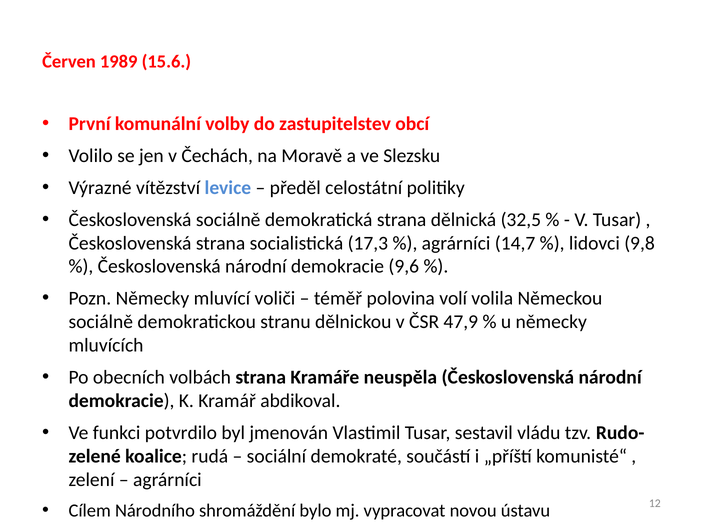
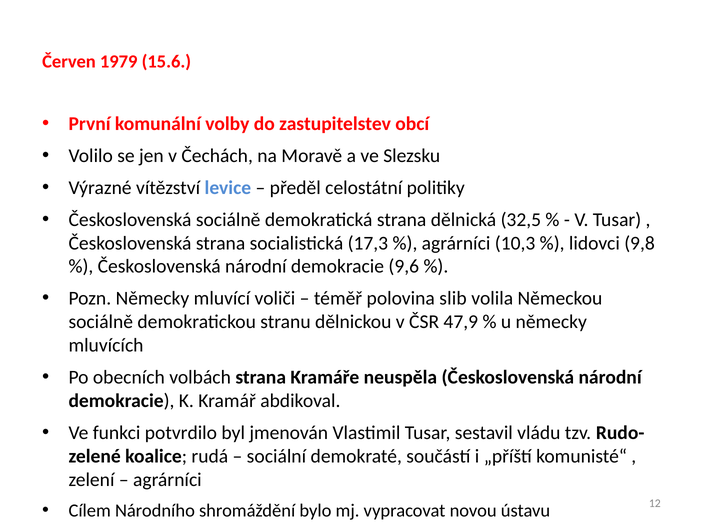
1989: 1989 -> 1979
14,7: 14,7 -> 10,3
volí: volí -> slib
